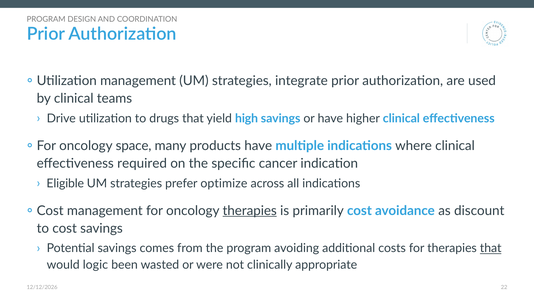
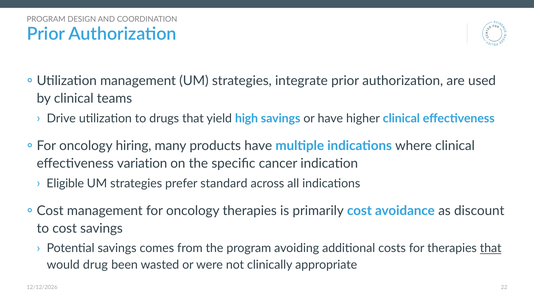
space: space -> hiring
required: required -> variation
optimize: optimize -> standard
therapies at (250, 211) underline: present -> none
logic: logic -> drug
